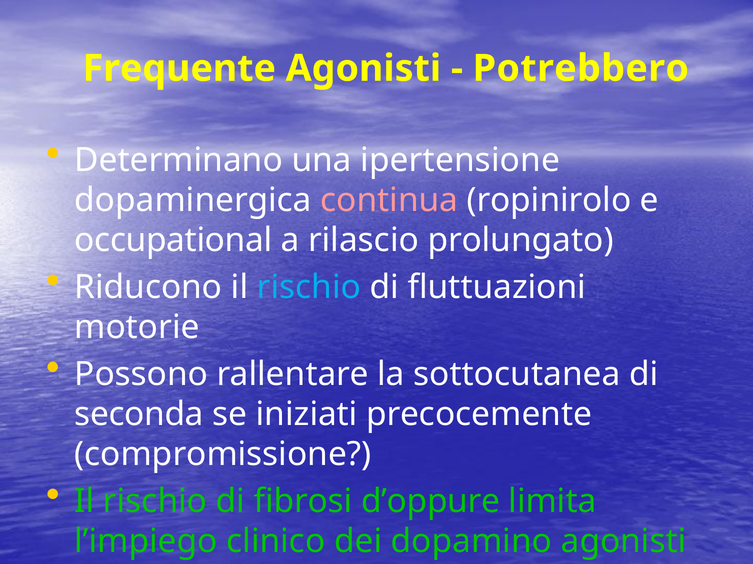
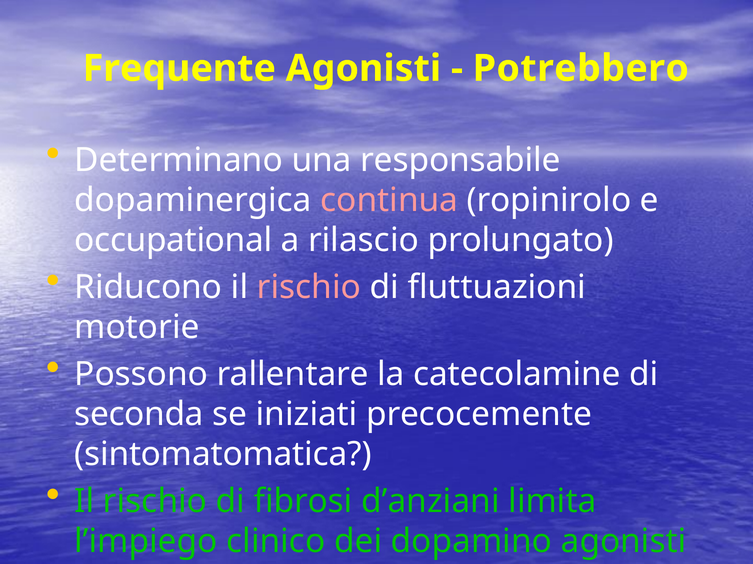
ipertensione: ipertensione -> responsabile
rischio at (309, 288) colour: light blue -> pink
sottocutanea: sottocutanea -> catecolamine
compromissione: compromissione -> sintomatomatica
d’oppure: d’oppure -> d’anziani
